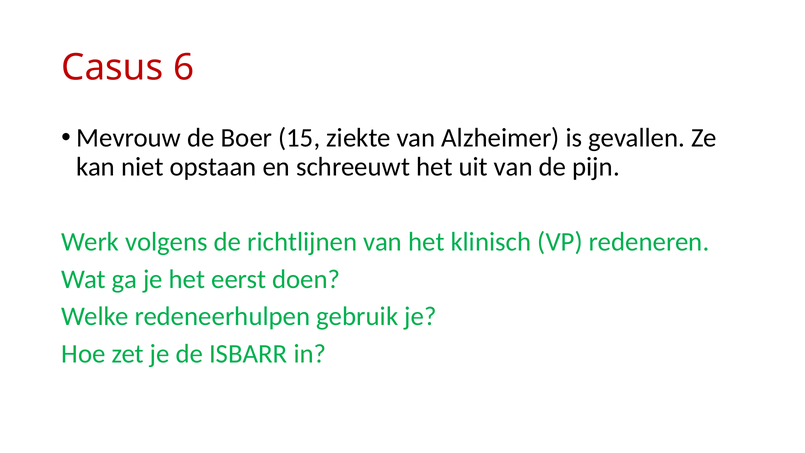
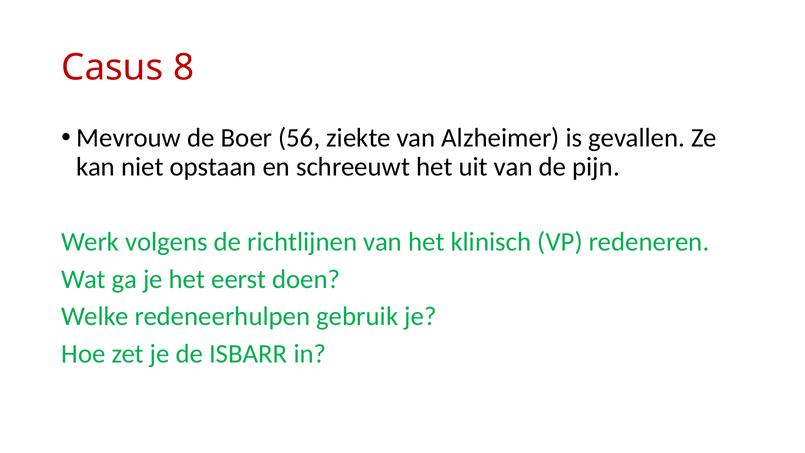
6: 6 -> 8
15: 15 -> 56
